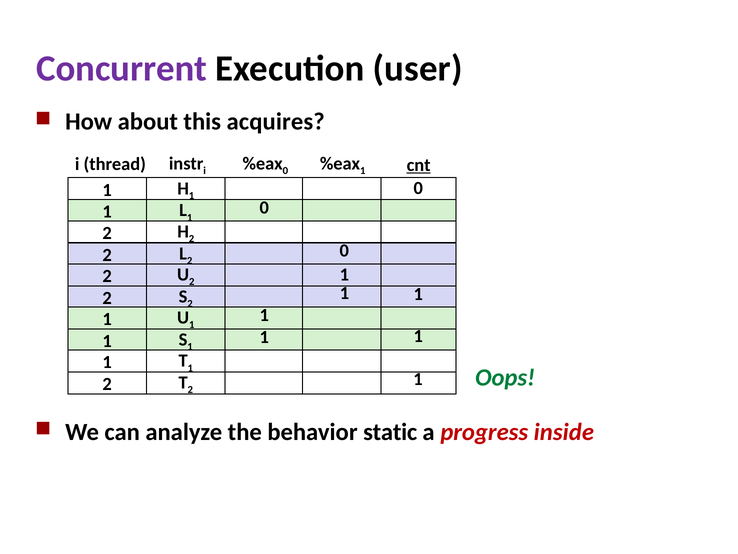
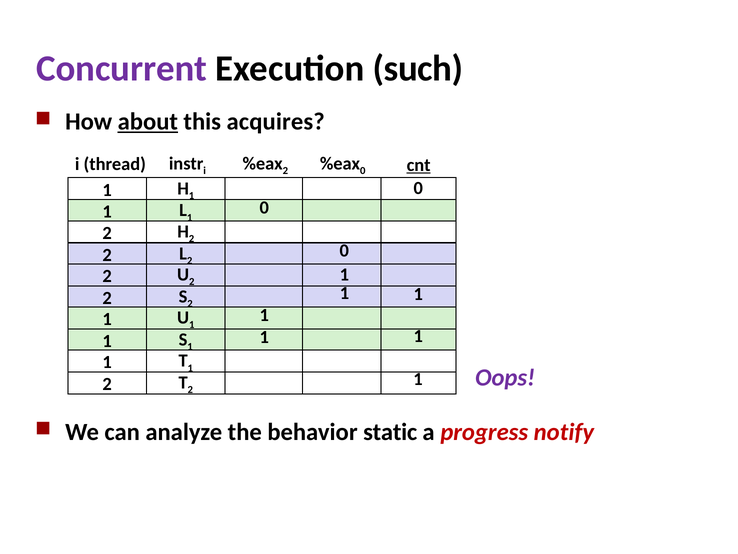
user: user -> such
about underline: none -> present
0 at (285, 171): 0 -> 2
1 at (363, 171): 1 -> 0
Oops colour: green -> purple
inside: inside -> notify
